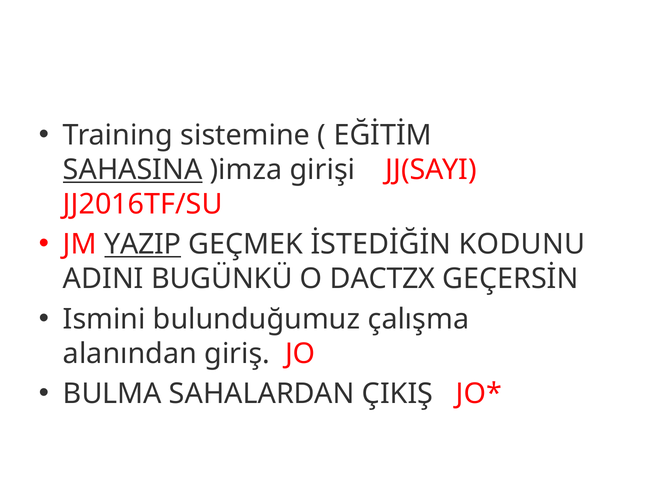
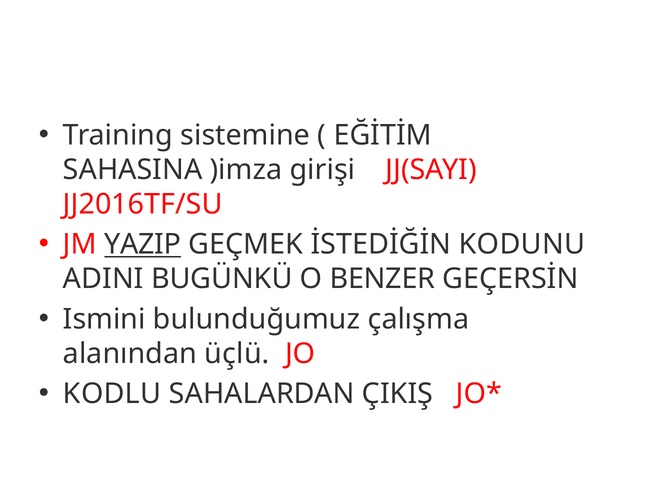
SAHASINA underline: present -> none
DACTZX: DACTZX -> BENZER
giriş: giriş -> üçlü
BULMA: BULMA -> KODLU
